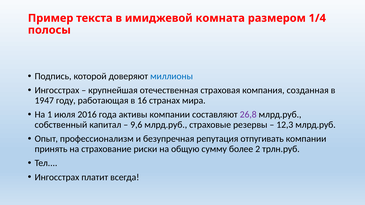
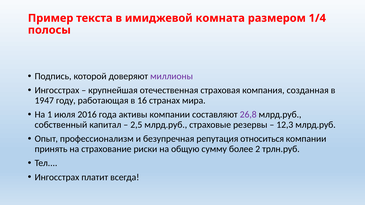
миллионы colour: blue -> purple
9,6: 9,6 -> 2,5
отпугивать: отпугивать -> относиться
